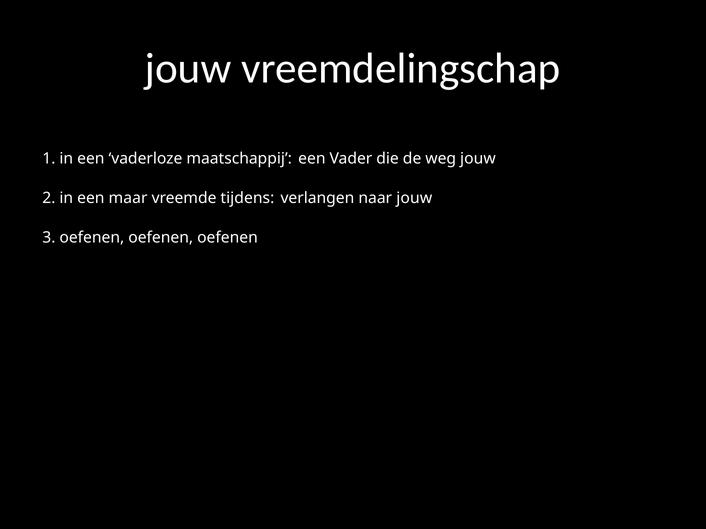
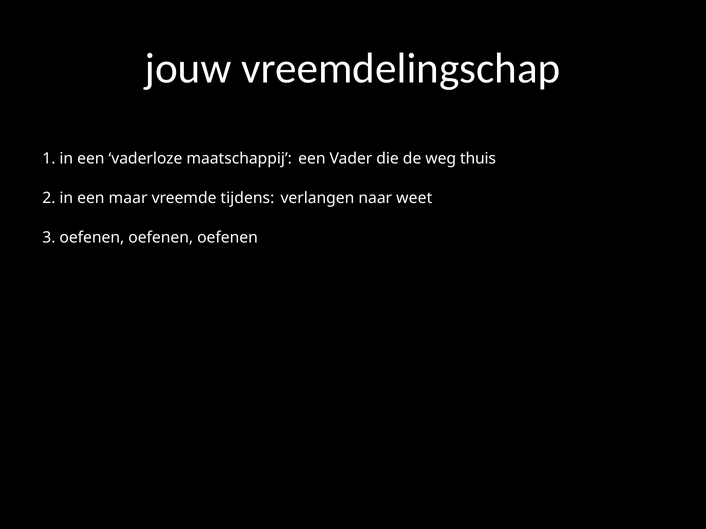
weg jouw: jouw -> thuis
naar jouw: jouw -> weet
